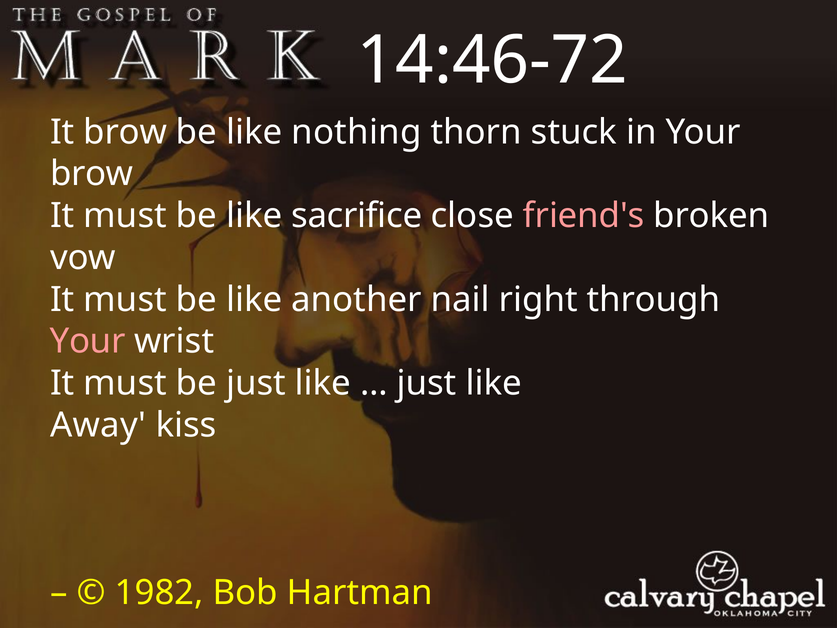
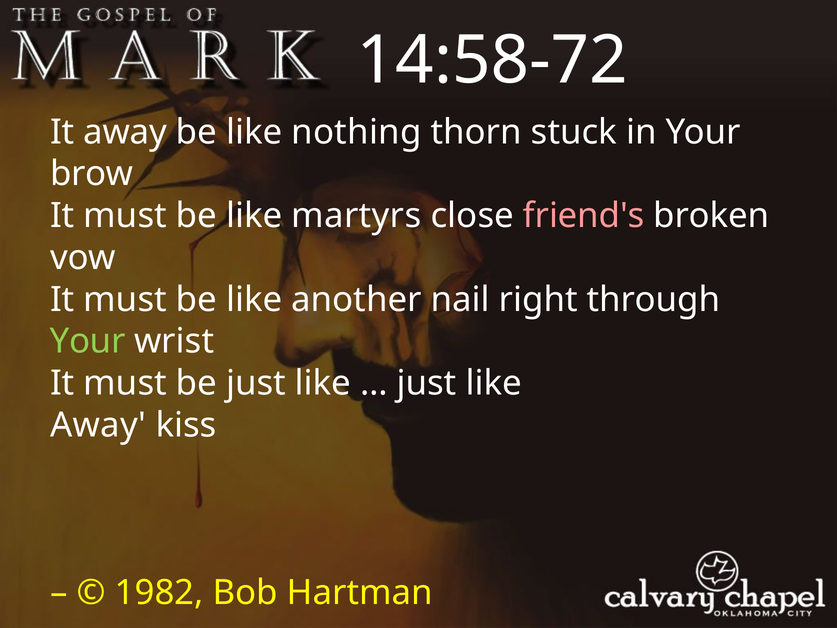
14:46-72: 14:46-72 -> 14:58-72
It brow: brow -> away
sacrifice: sacrifice -> martyrs
Your at (88, 341) colour: pink -> light green
